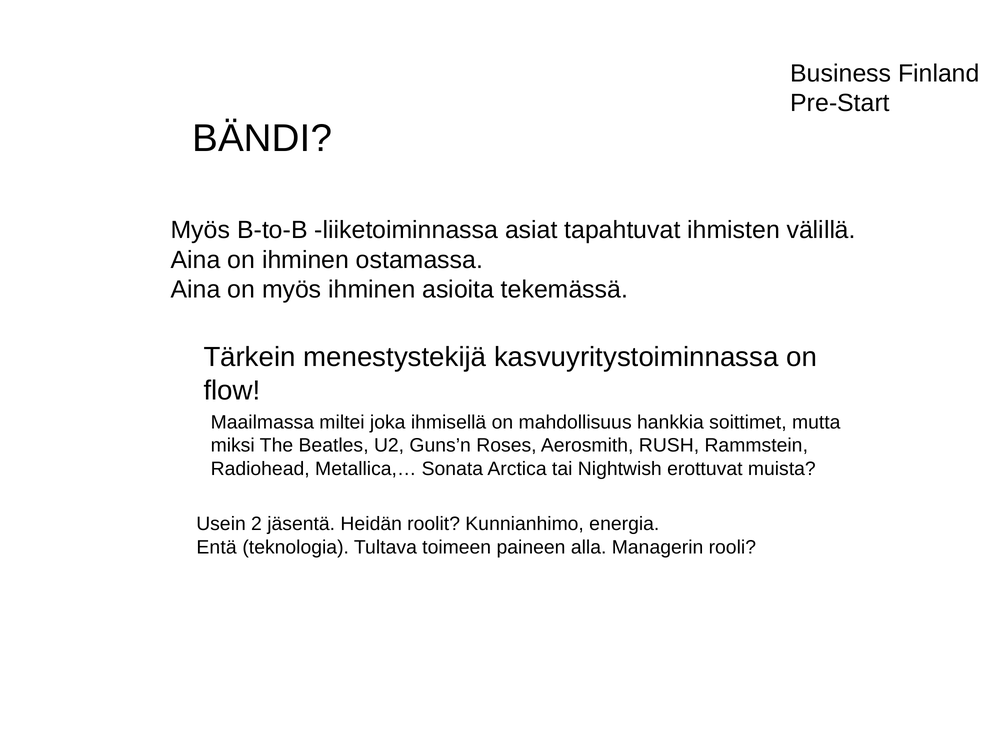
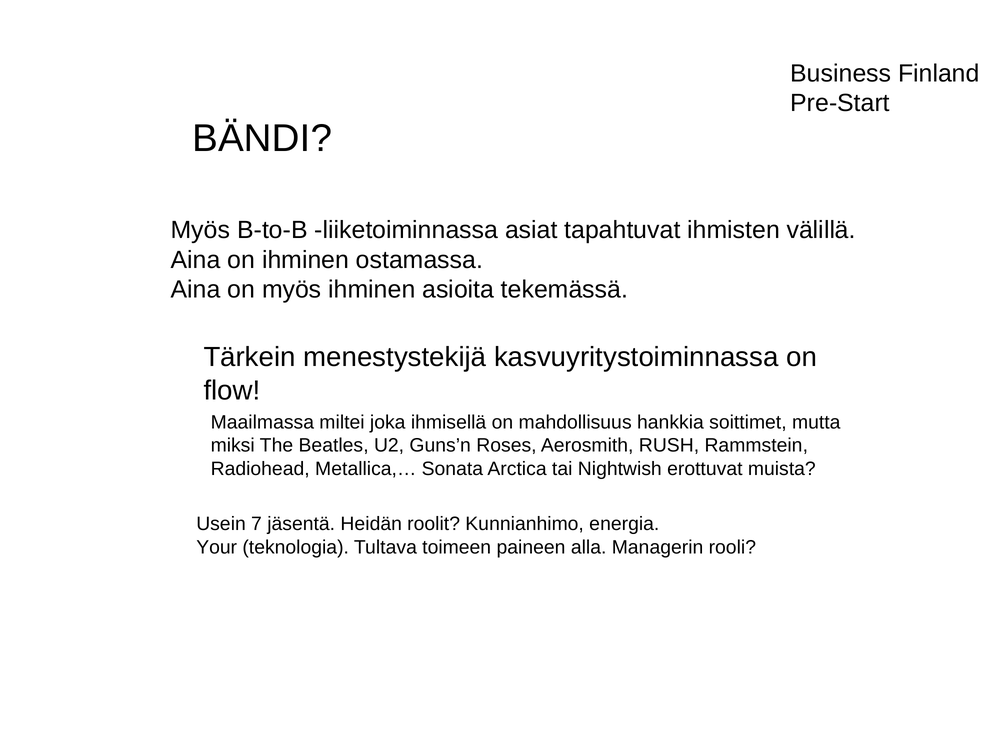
2: 2 -> 7
Entä: Entä -> Your
